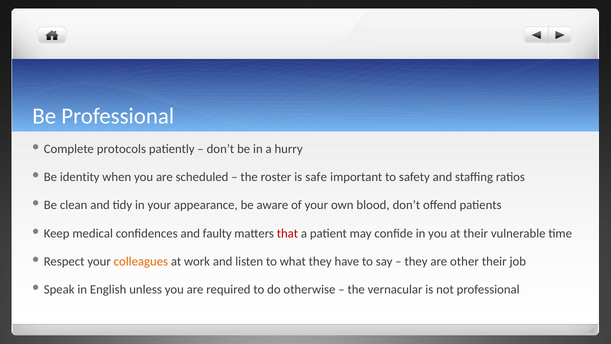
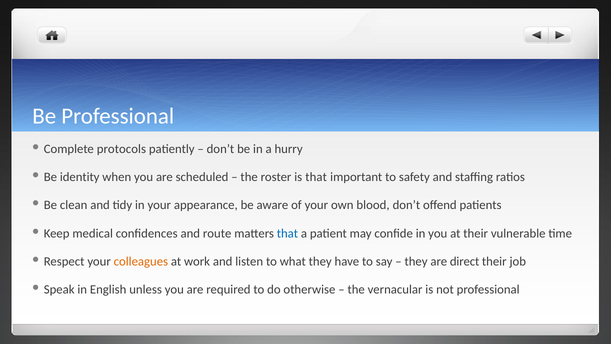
is safe: safe -> that
faulty: faulty -> route
that at (287, 233) colour: red -> blue
other: other -> direct
